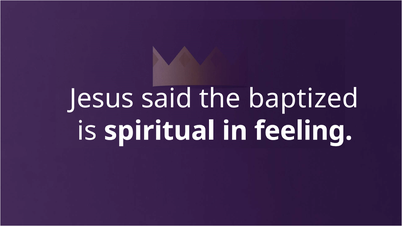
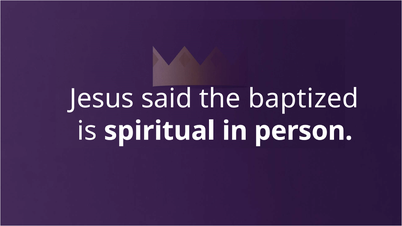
feeling: feeling -> person
